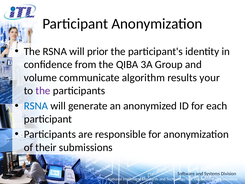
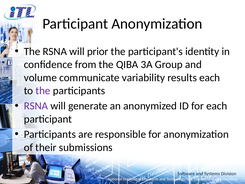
algorithm: algorithm -> variability
results your: your -> each
RSNA at (36, 106) colour: blue -> purple
